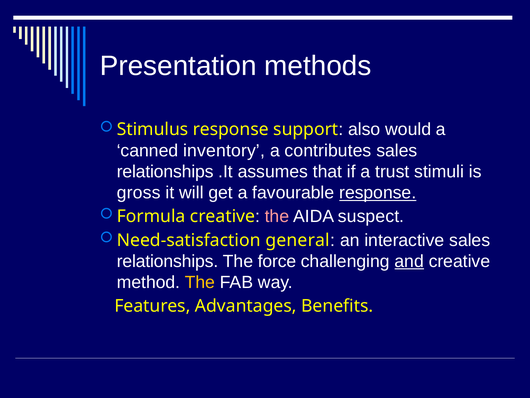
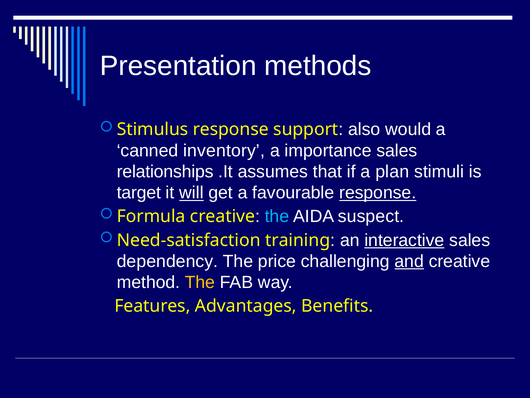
contributes: contributes -> importance
trust: trust -> plan
gross: gross -> target
will underline: none -> present
the at (277, 216) colour: pink -> light blue
general: general -> training
interactive underline: none -> present
relationships at (168, 261): relationships -> dependency
force: force -> price
